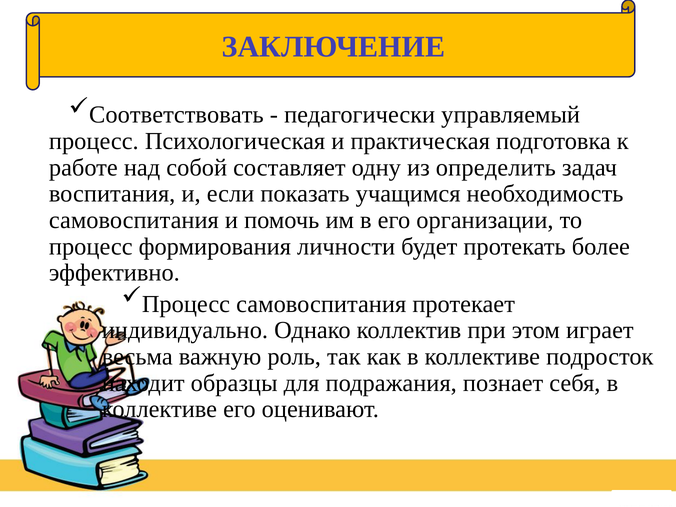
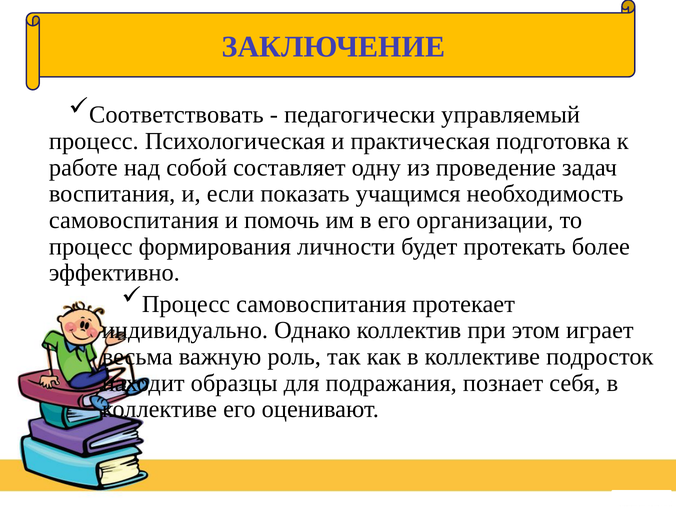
определить: определить -> проведение
